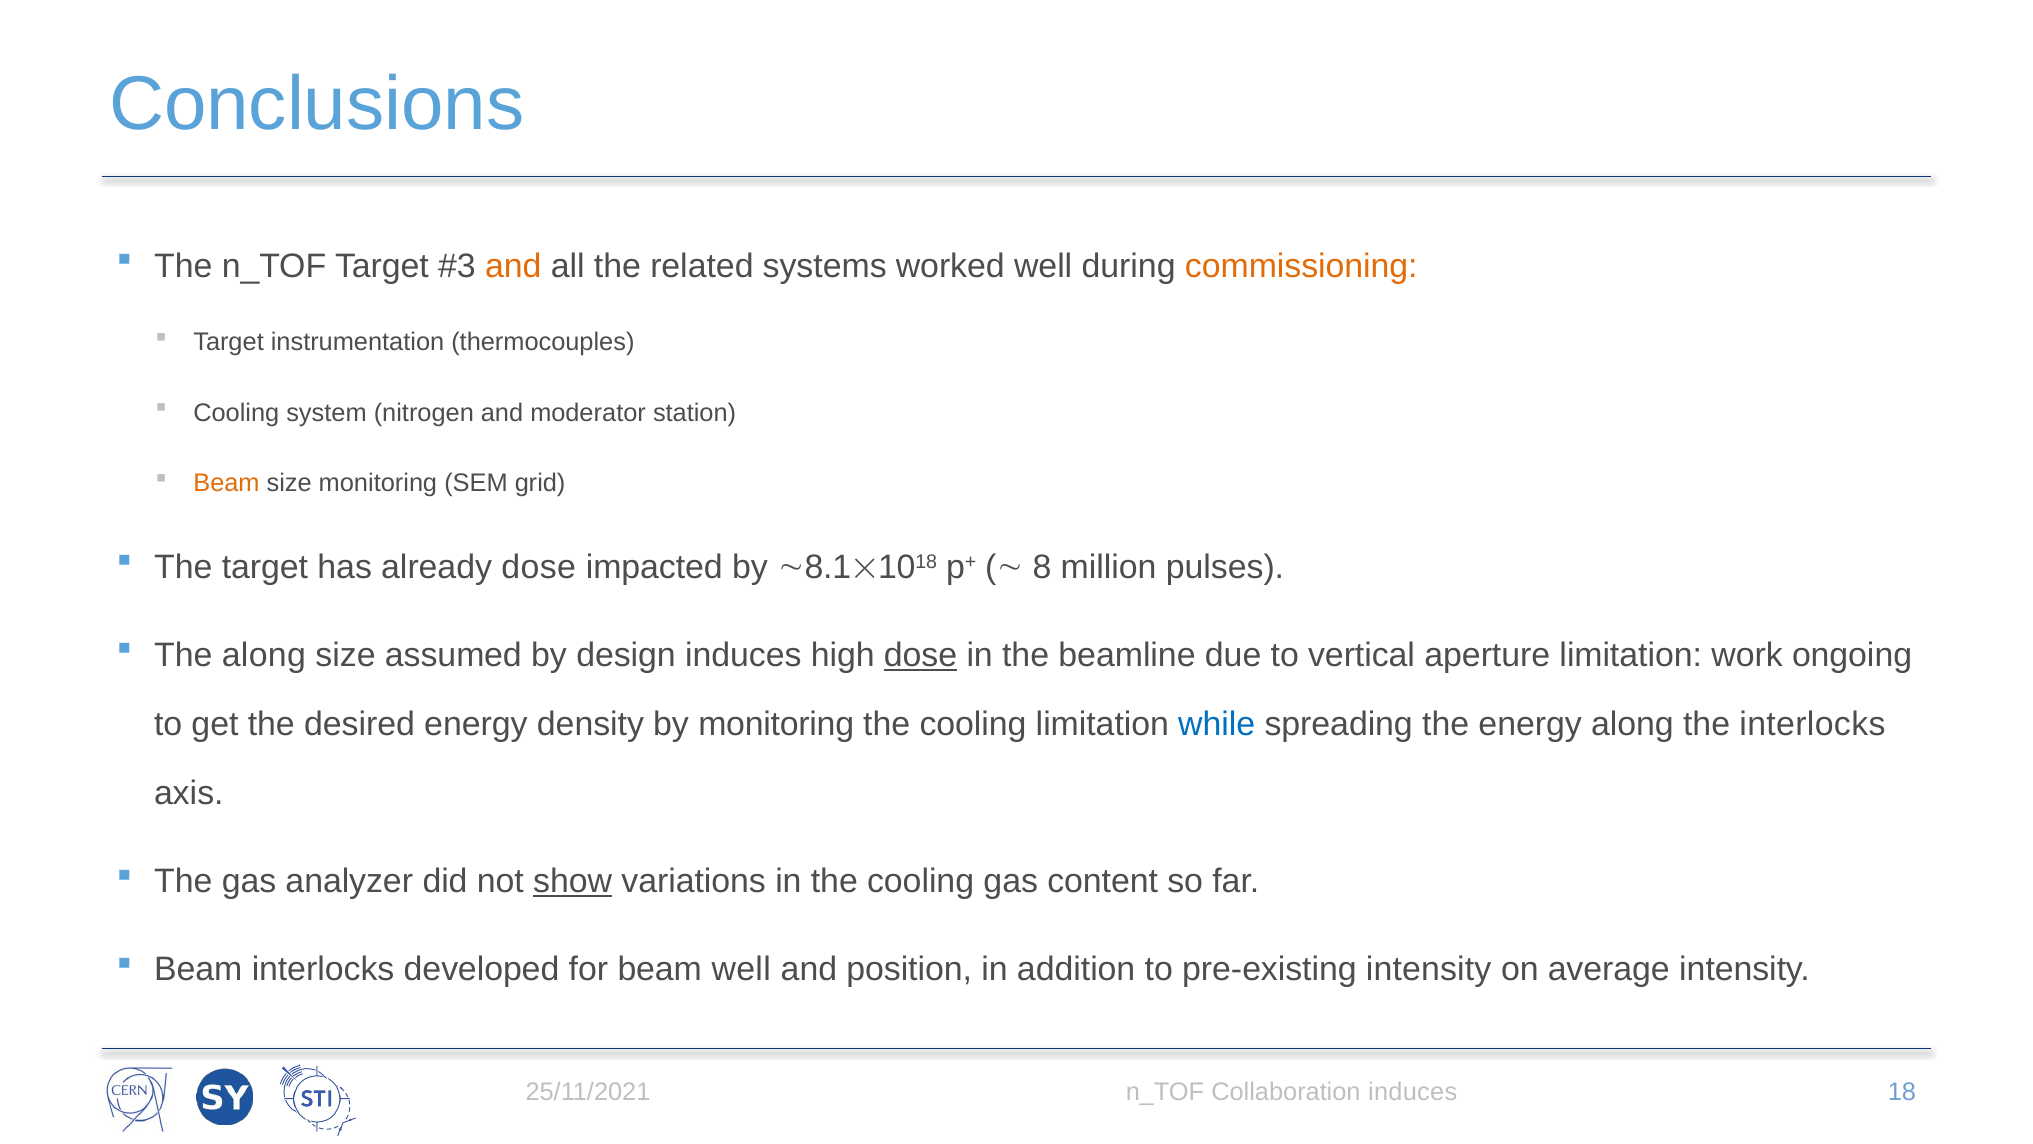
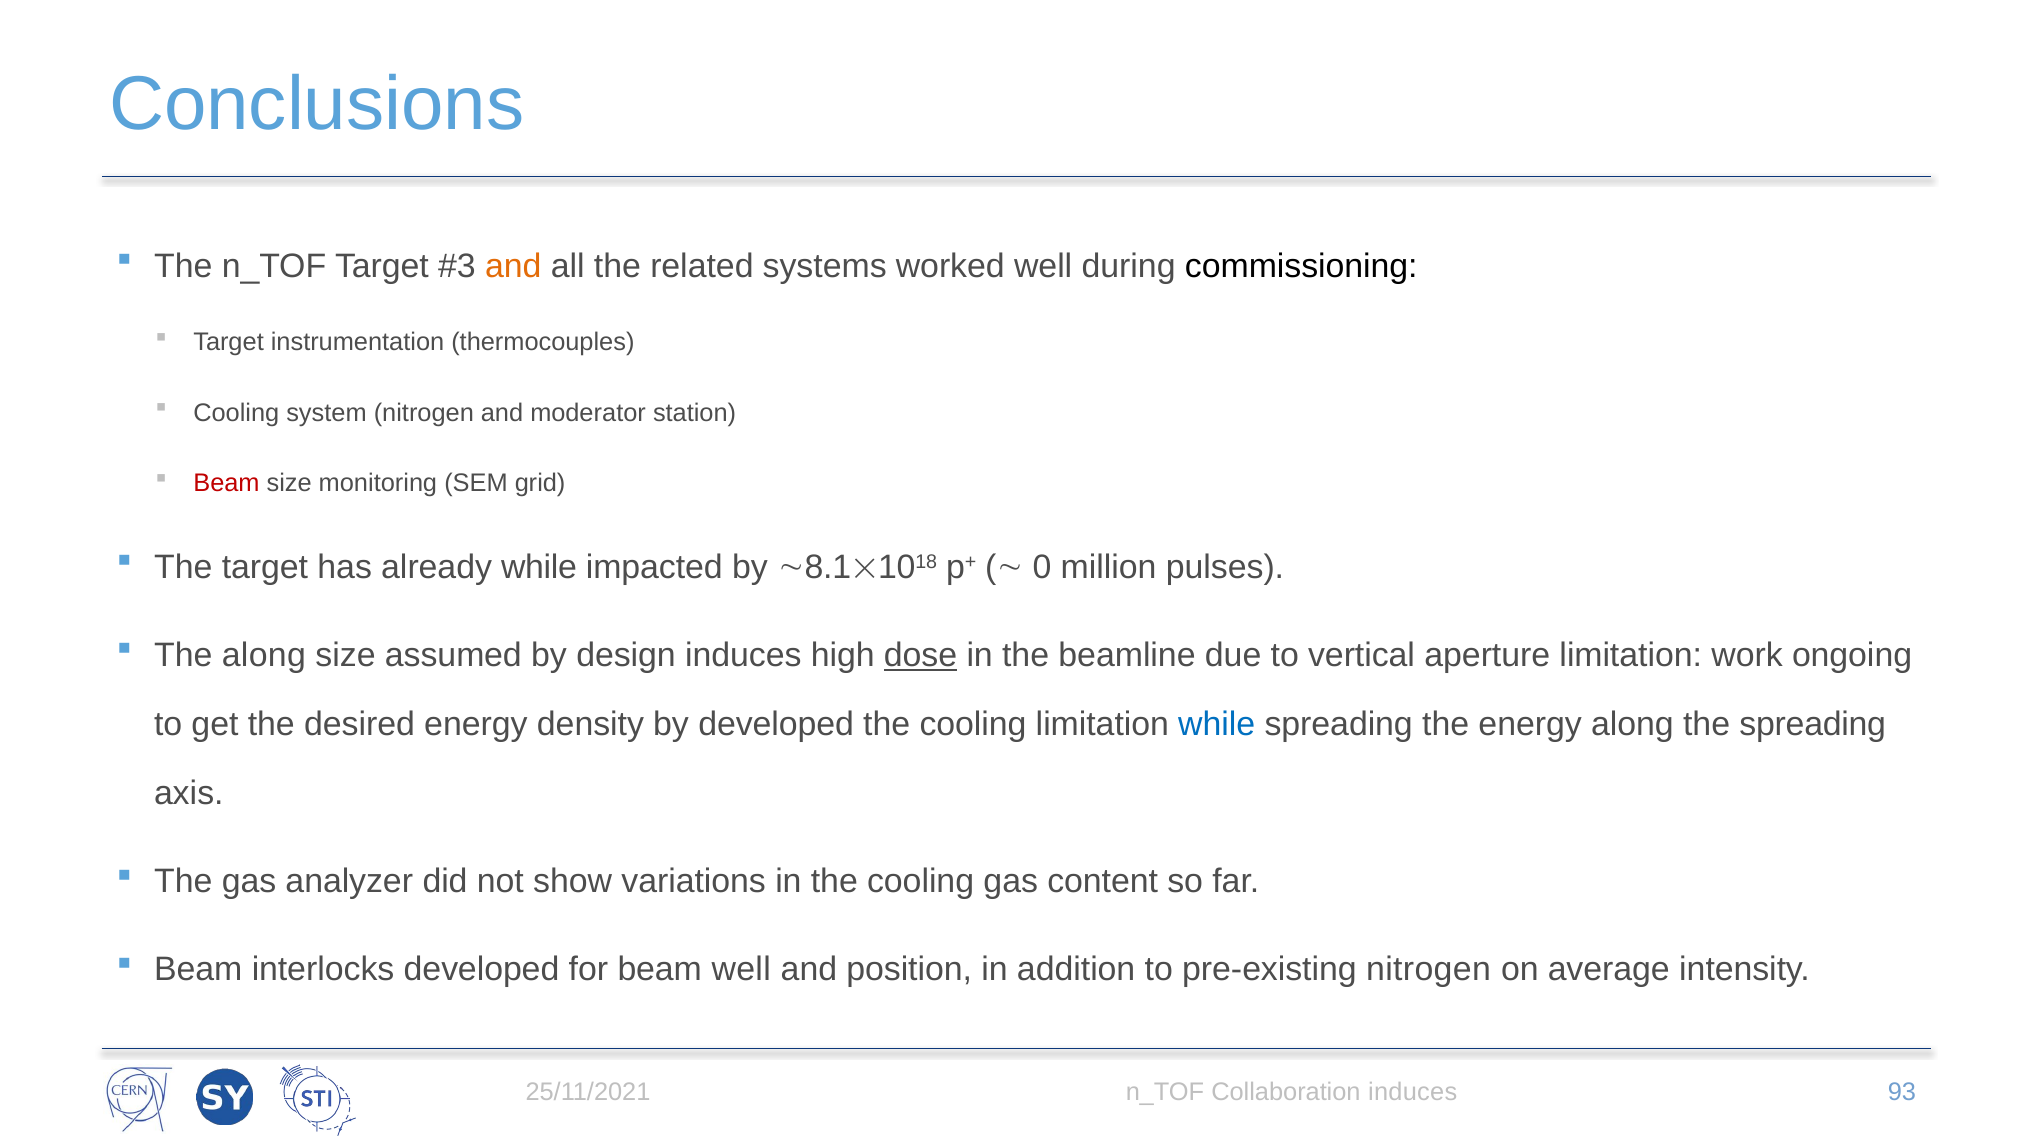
commissioning colour: orange -> black
Beam at (226, 483) colour: orange -> red
already dose: dose -> while
8: 8 -> 0
by monitoring: monitoring -> developed
the interlocks: interlocks -> spreading
show underline: present -> none
pre-existing intensity: intensity -> nitrogen
18: 18 -> 93
